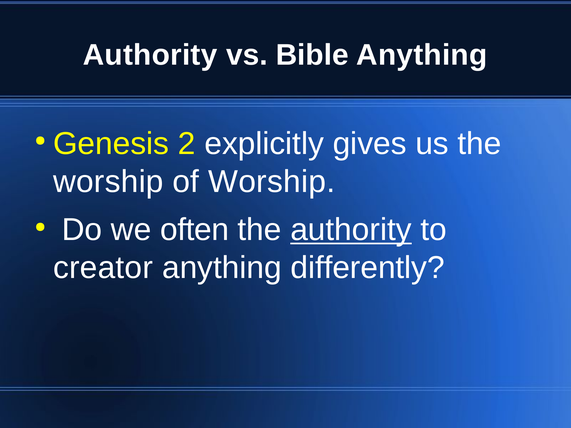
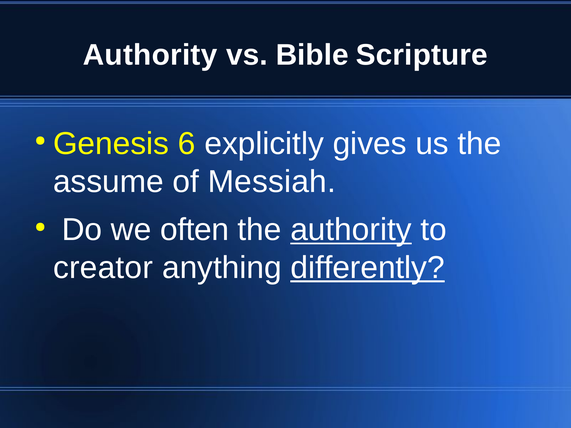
Bible Anything: Anything -> Scripture
2: 2 -> 6
worship at (108, 182): worship -> assume
of Worship: Worship -> Messiah
differently underline: none -> present
